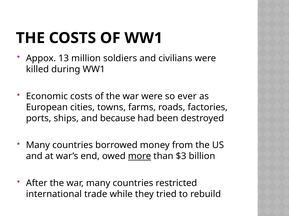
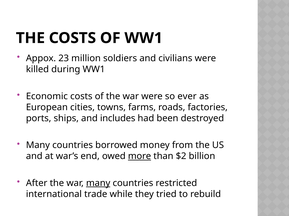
13: 13 -> 23
because: because -> includes
$3: $3 -> $2
many at (98, 184) underline: none -> present
